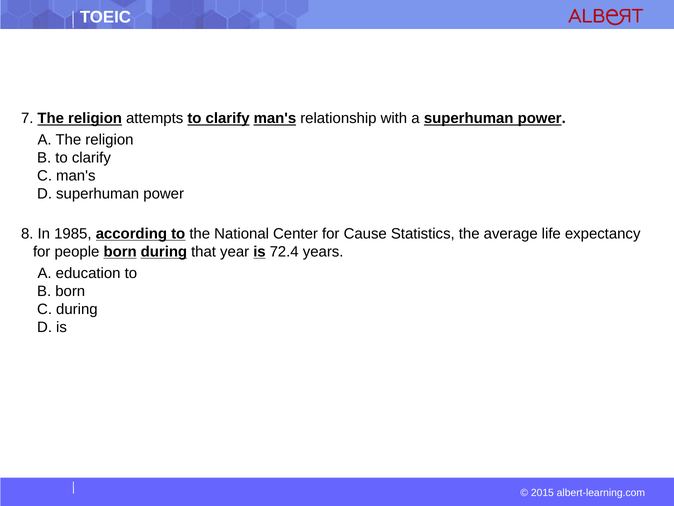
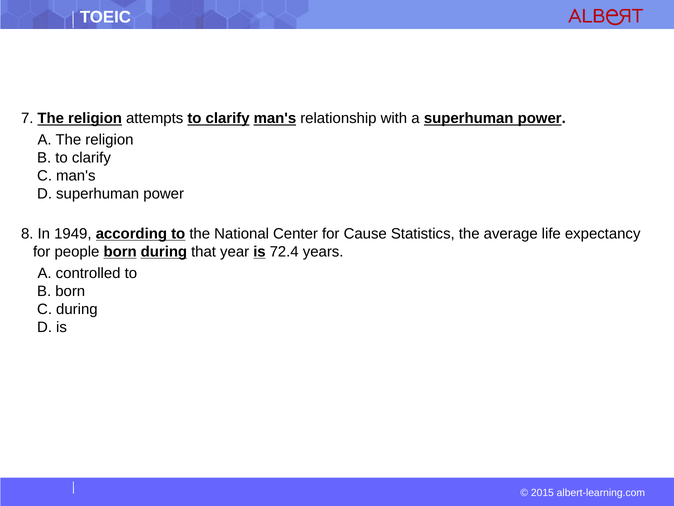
1985: 1985 -> 1949
education: education -> controlled
